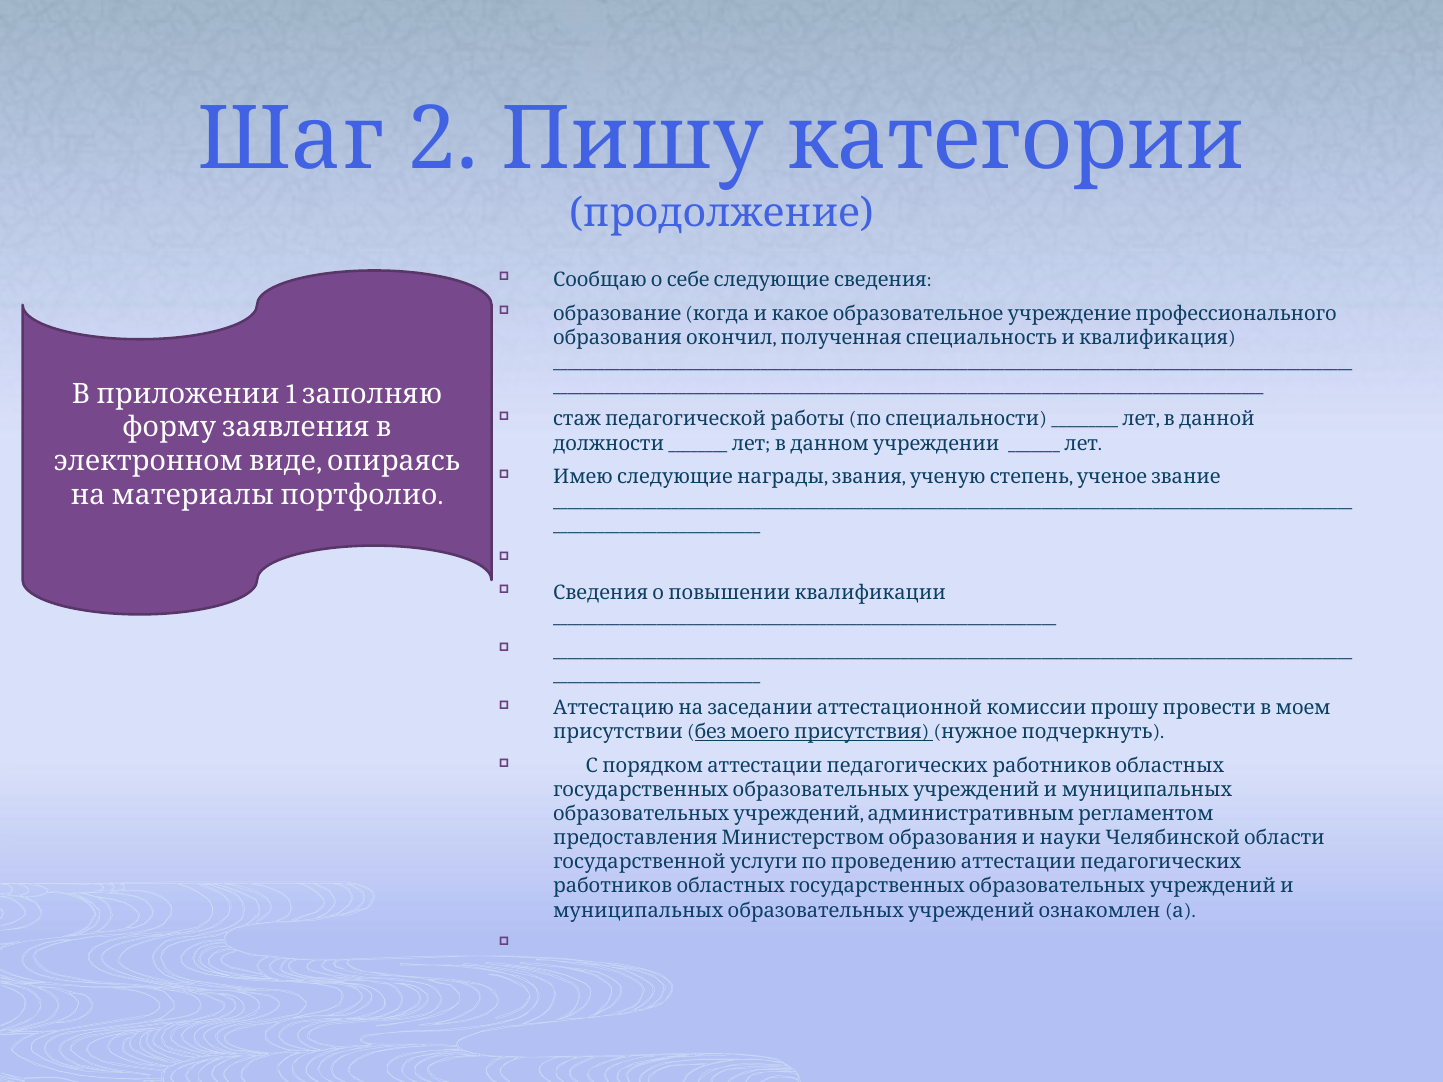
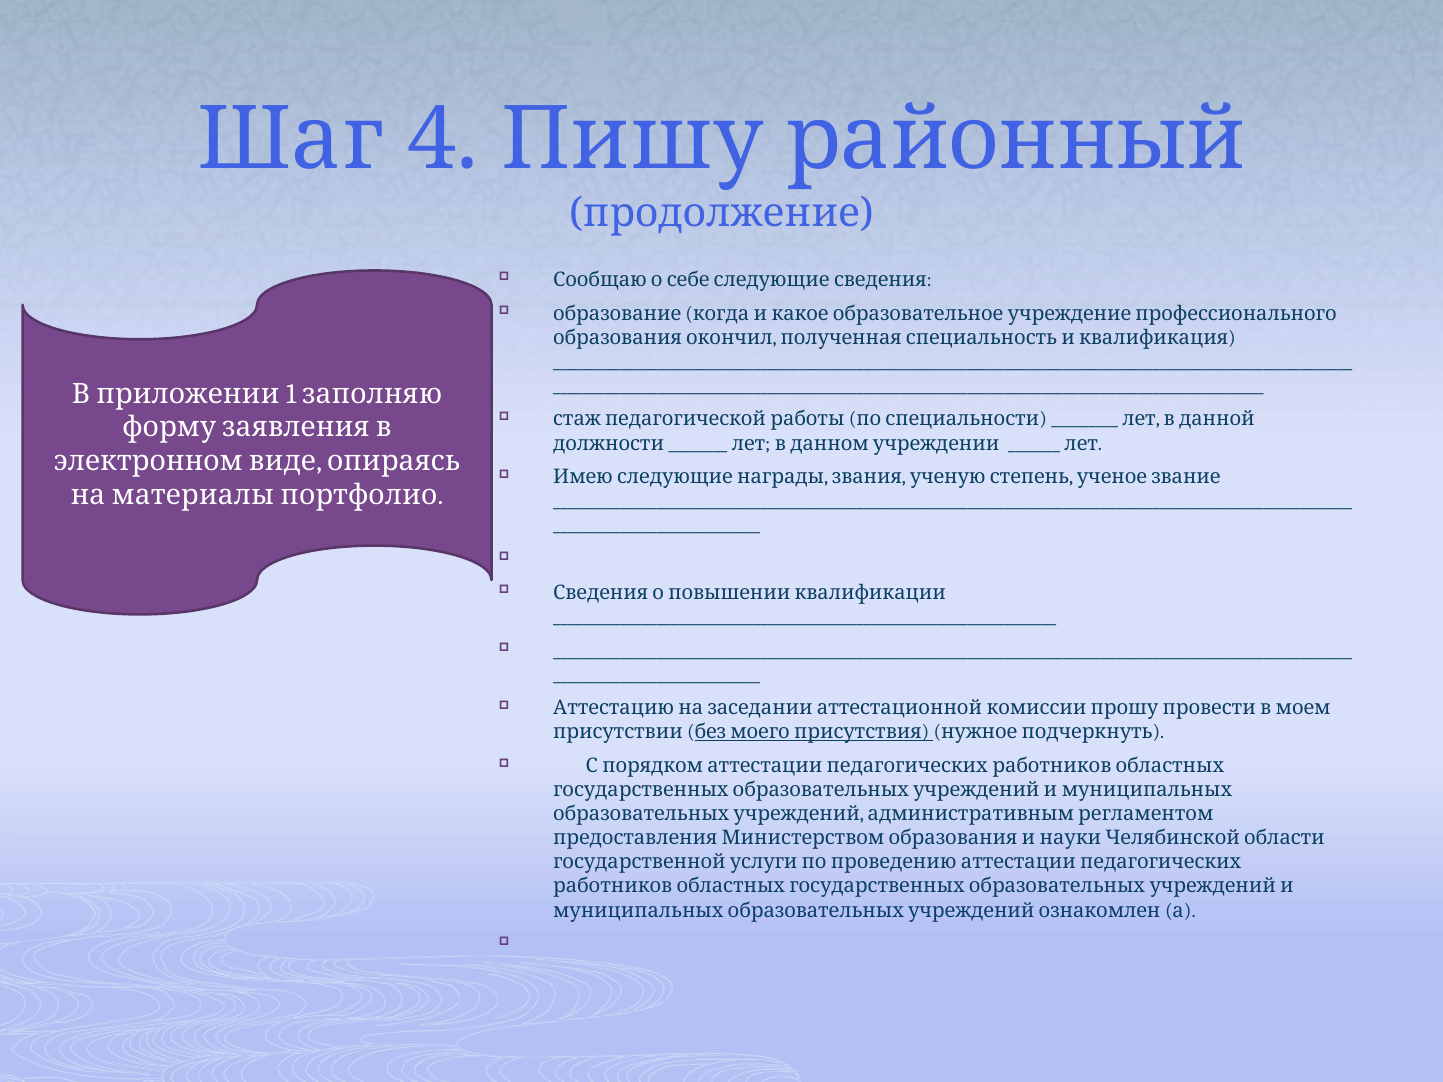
2: 2 -> 4
категории: категории -> районный
